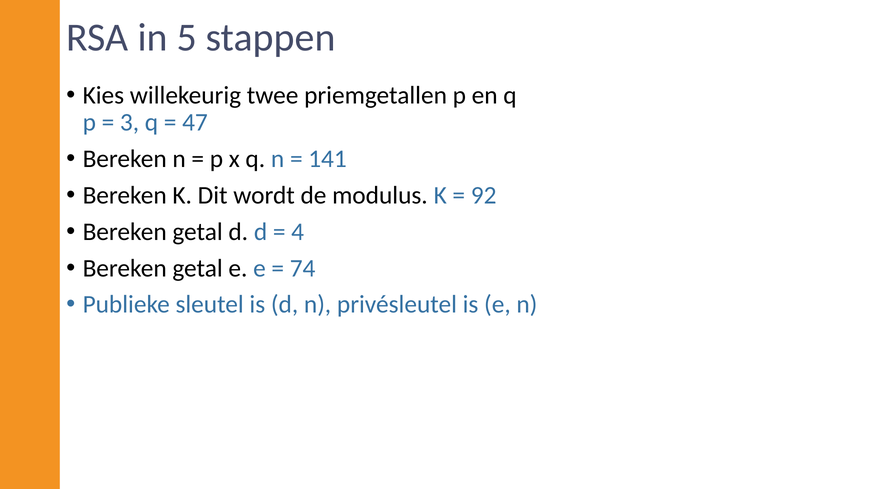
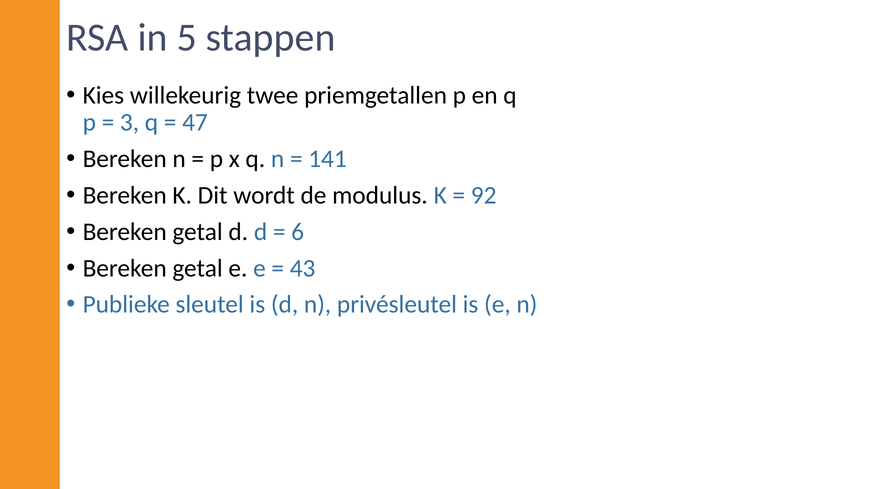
4: 4 -> 6
74: 74 -> 43
